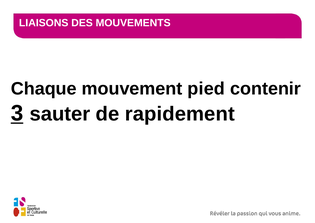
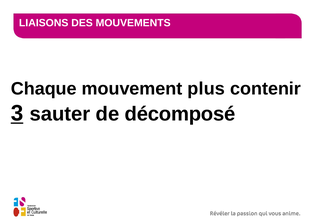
pied: pied -> plus
rapidement: rapidement -> décomposé
